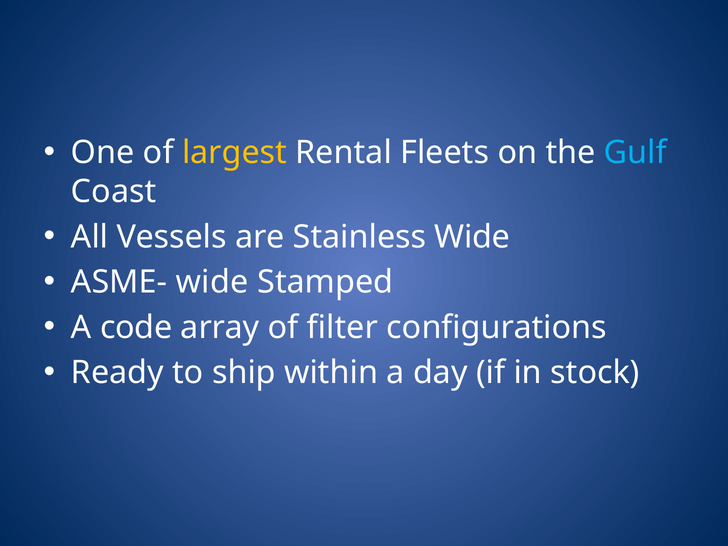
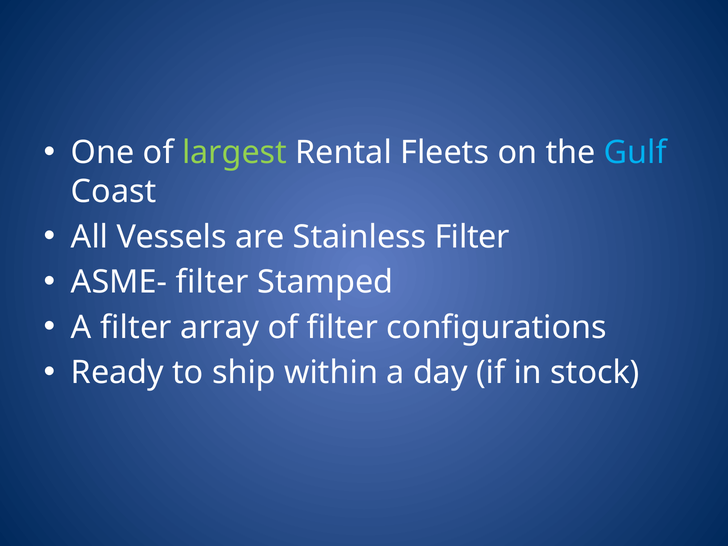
largest colour: yellow -> light green
Stainless Wide: Wide -> Filter
ASME- wide: wide -> filter
A code: code -> filter
